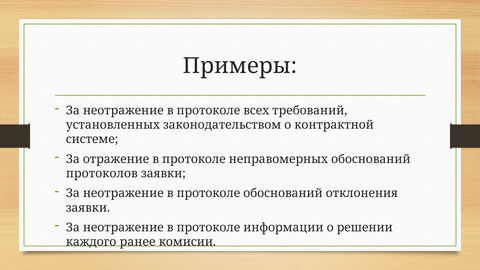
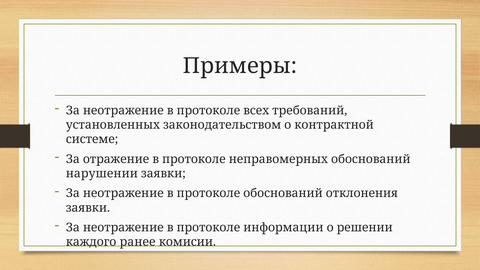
протоколов: протоколов -> нарушении
